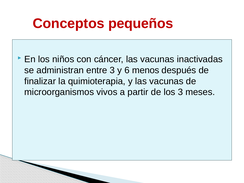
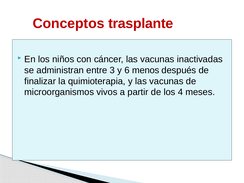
pequeños: pequeños -> trasplante
los 3: 3 -> 4
